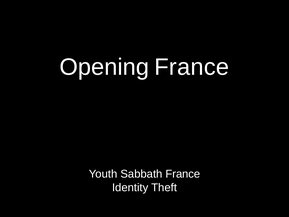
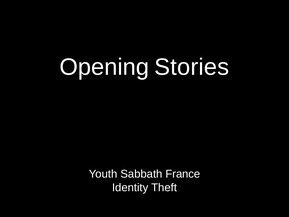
Opening France: France -> Stories
